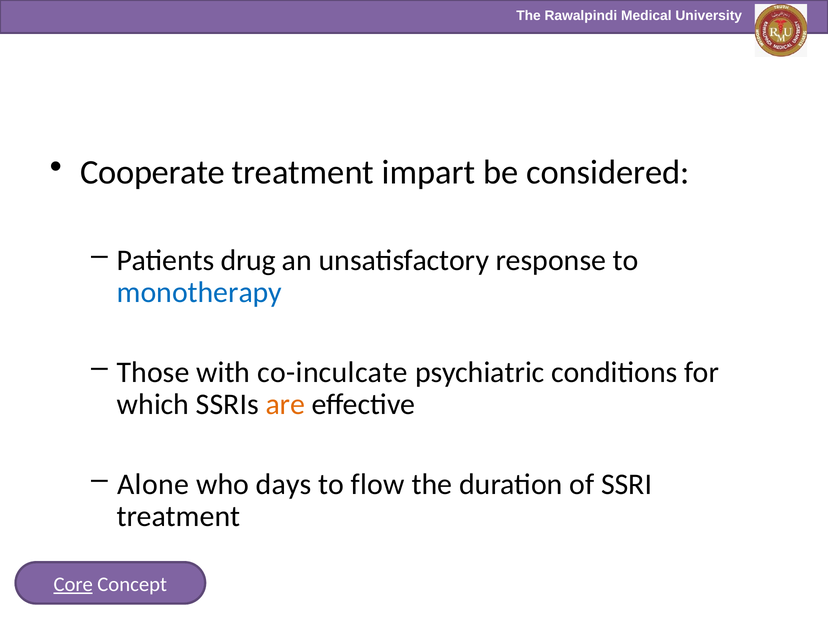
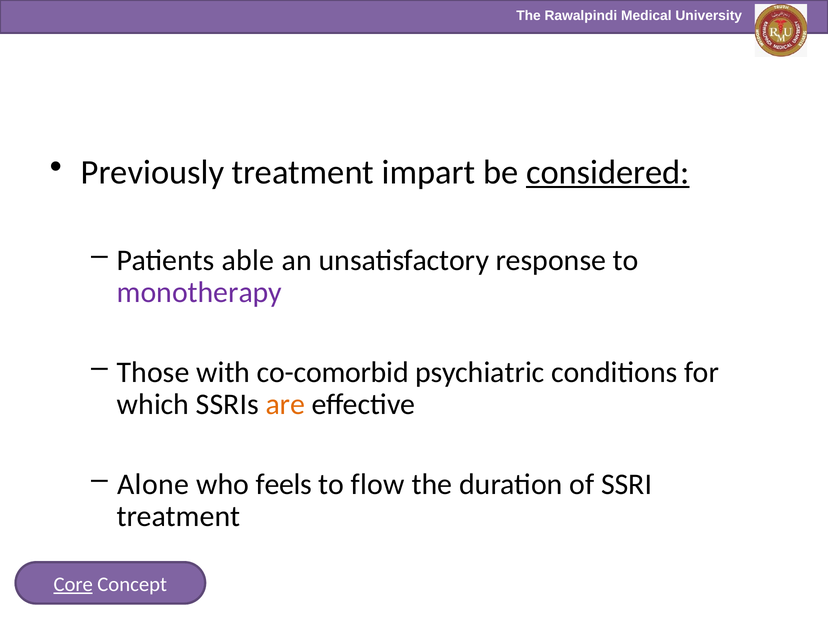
Cooperate: Cooperate -> Previously
considered underline: none -> present
drug: drug -> able
monotherapy colour: blue -> purple
co-inculcate: co-inculcate -> co-comorbid
days: days -> feels
